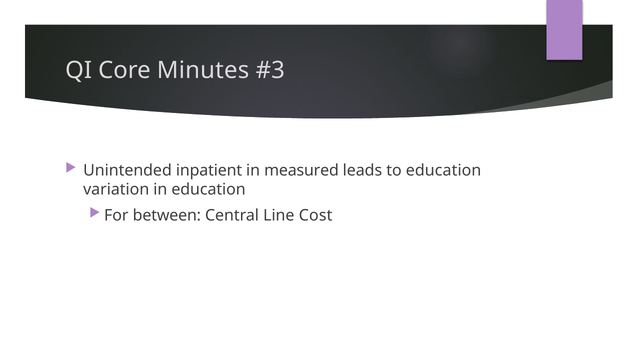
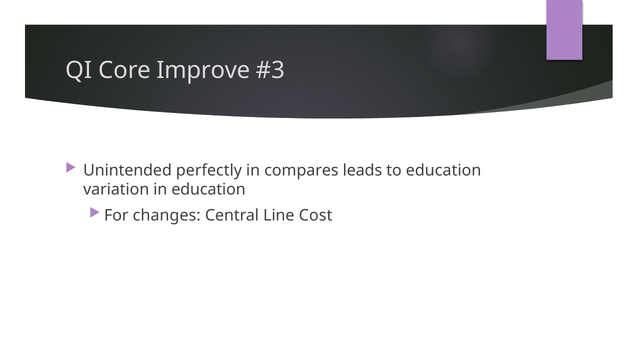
Minutes: Minutes -> Improve
inpatient: inpatient -> perfectly
measured: measured -> compares
between: between -> changes
